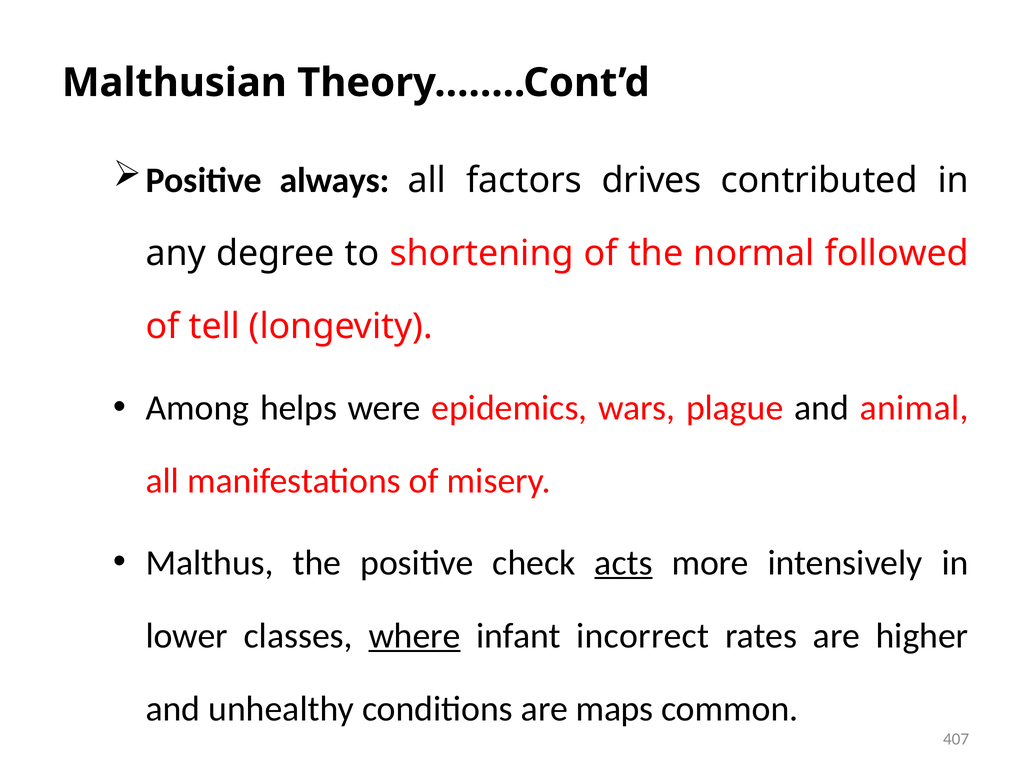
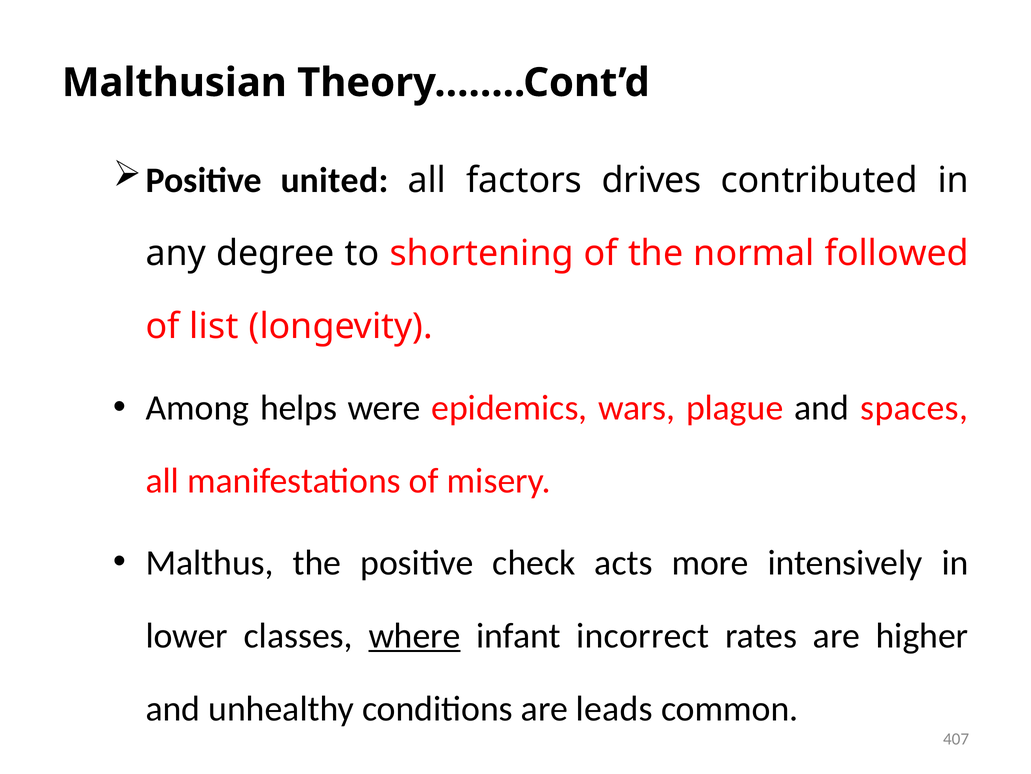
always: always -> united
tell: tell -> list
animal: animal -> spaces
acts underline: present -> none
maps: maps -> leads
